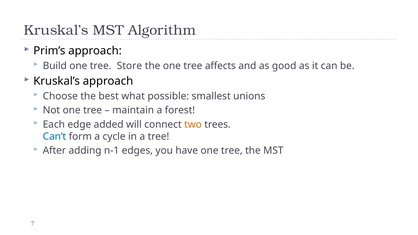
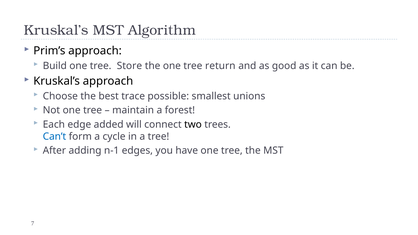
affects: affects -> return
what: what -> trace
two colour: orange -> black
